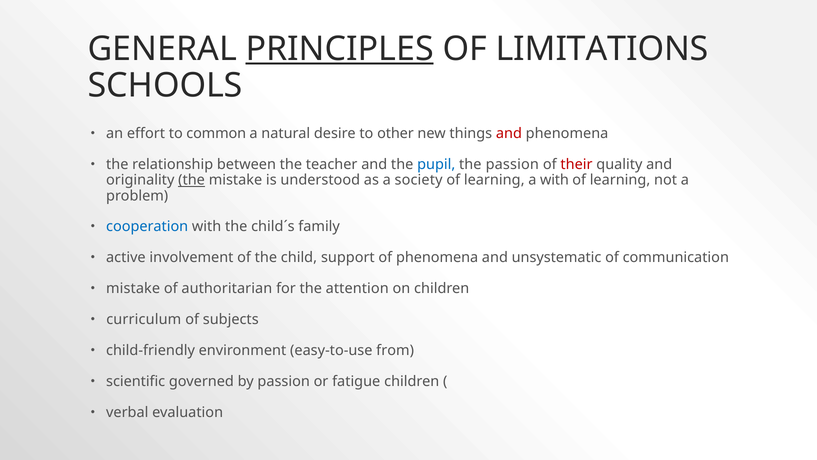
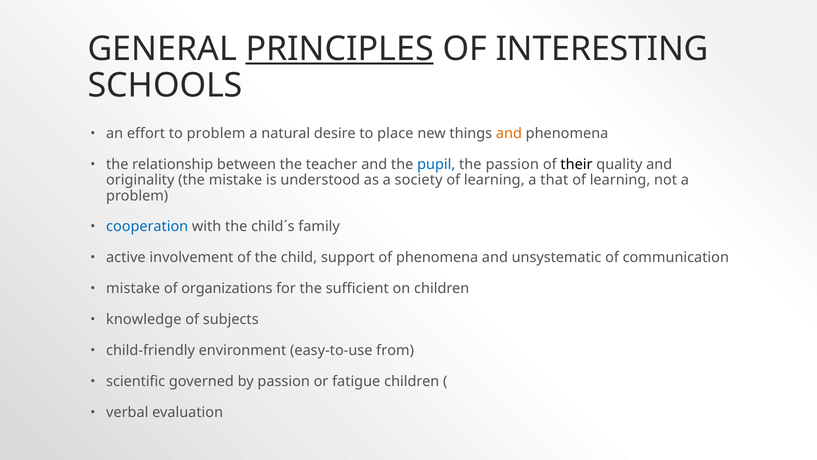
LIMITATIONS: LIMITATIONS -> INTERESTING
to common: common -> problem
other: other -> place
and at (509, 133) colour: red -> orange
their colour: red -> black
the at (192, 180) underline: present -> none
a with: with -> that
authoritarian: authoritarian -> organizations
attention: attention -> sufficient
curriculum: curriculum -> knowledge
